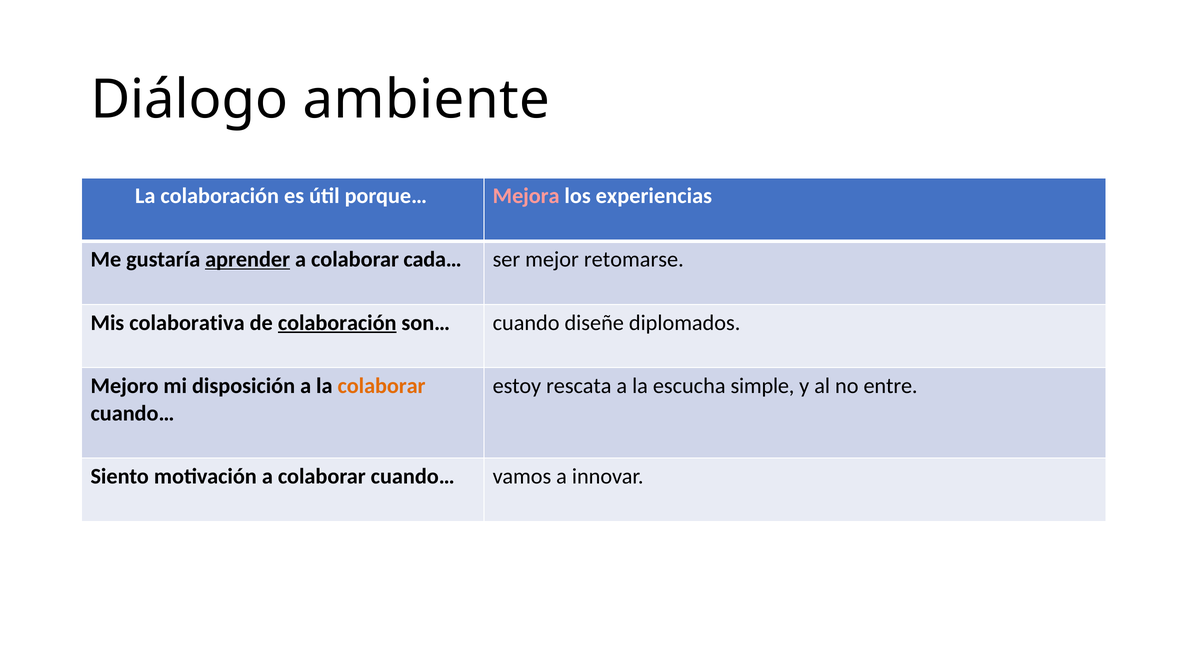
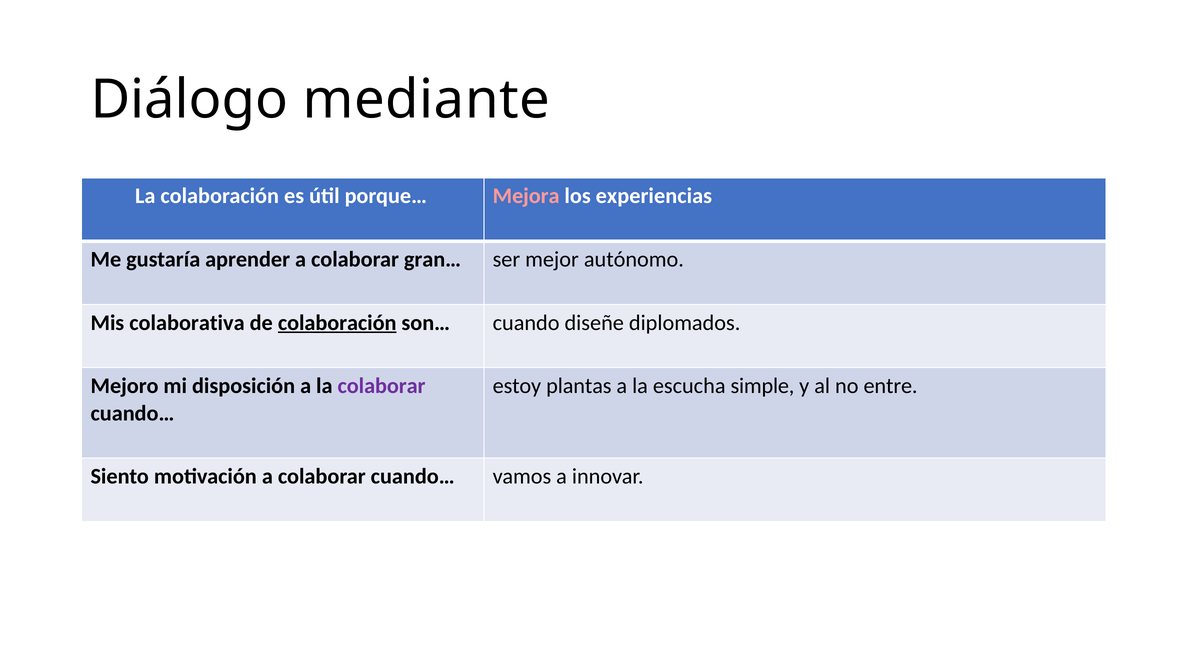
ambiente: ambiente -> mediante
aprender underline: present -> none
cada…: cada… -> gran…
retomarse: retomarse -> autónomo
colaborar at (382, 386) colour: orange -> purple
rescata: rescata -> plantas
